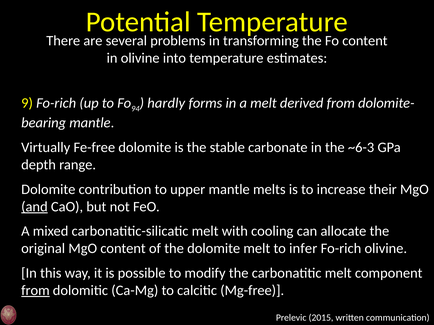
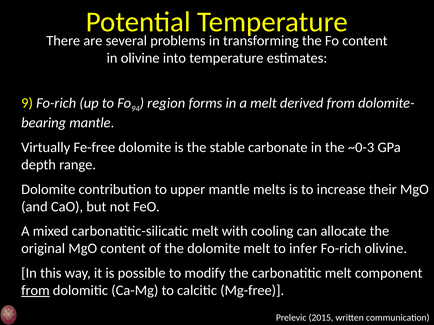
hardly: hardly -> region
~6-3: ~6-3 -> ~0-3
and underline: present -> none
